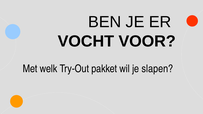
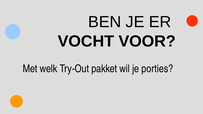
slapen: slapen -> porties
